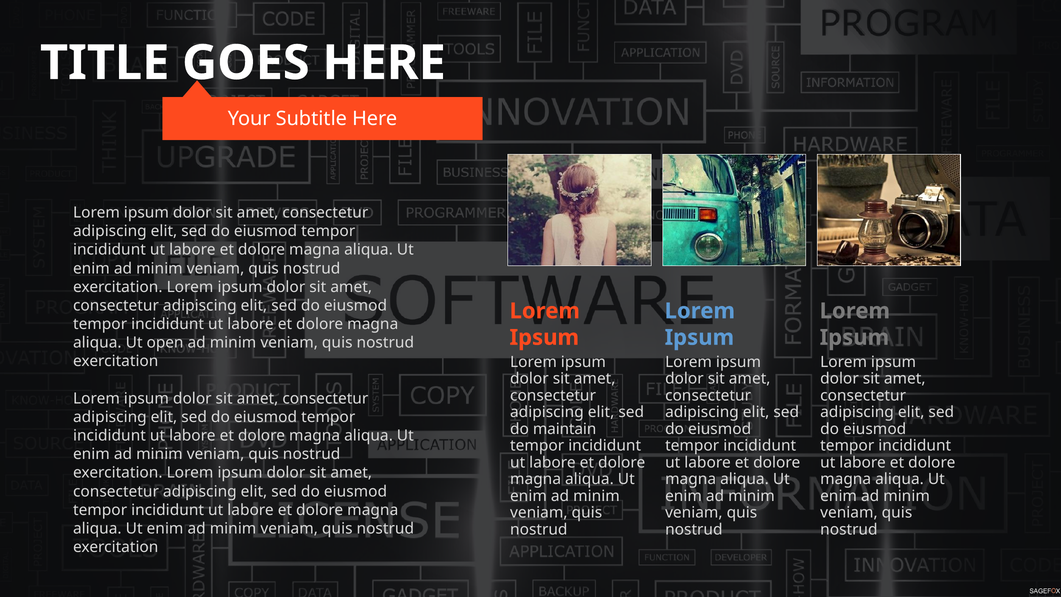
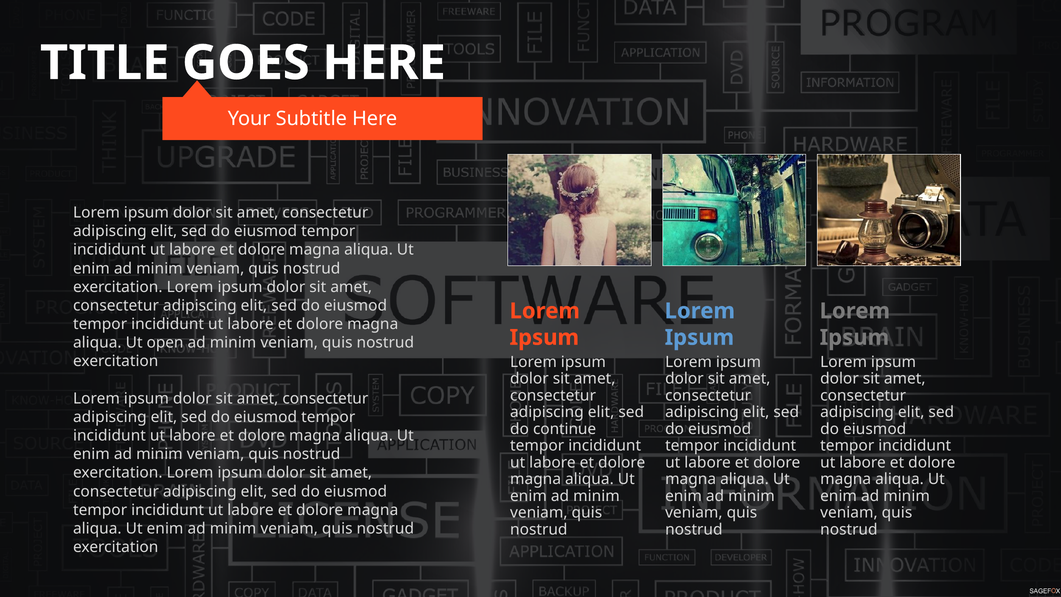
maintain: maintain -> continue
